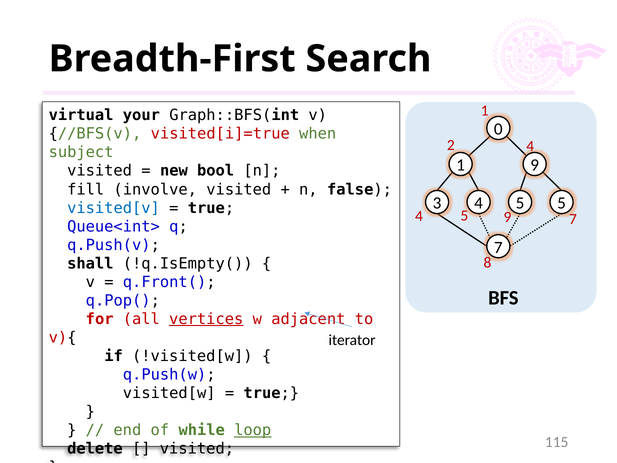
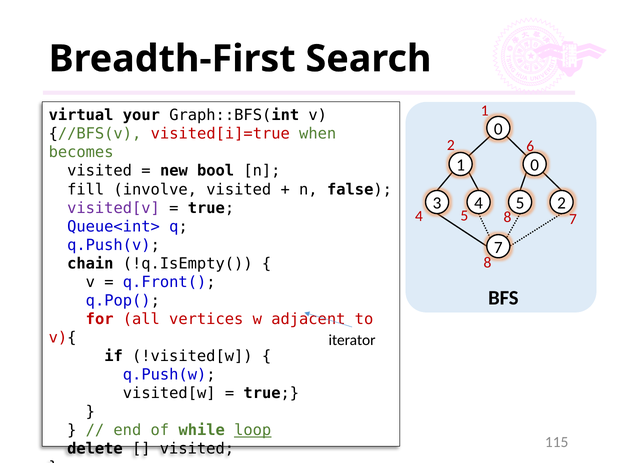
2 4: 4 -> 6
subject: subject -> becomes
1 9: 9 -> 0
5 5: 5 -> 2
visited[v colour: blue -> purple
5 9: 9 -> 8
shall: shall -> chain
vertices underline: present -> none
